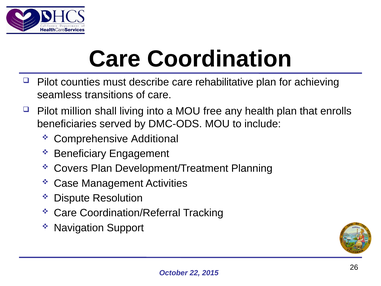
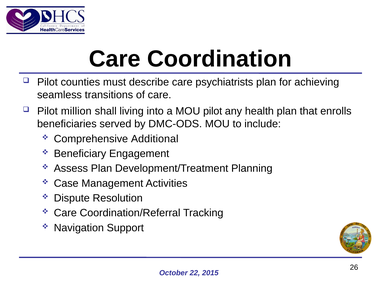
rehabilitative: rehabilitative -> psychiatrists
MOU free: free -> pilot
Covers: Covers -> Assess
